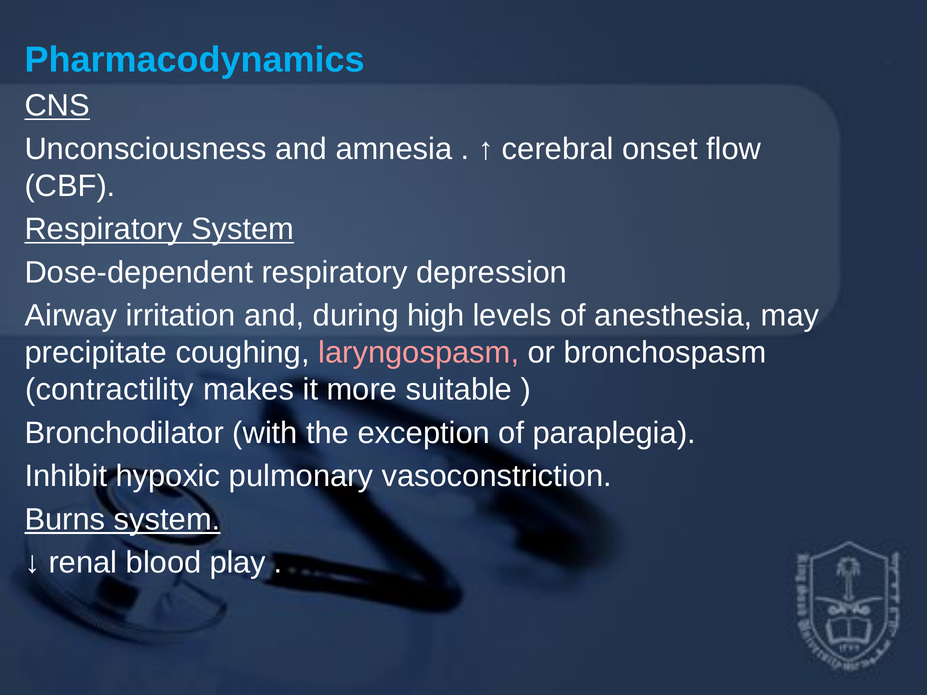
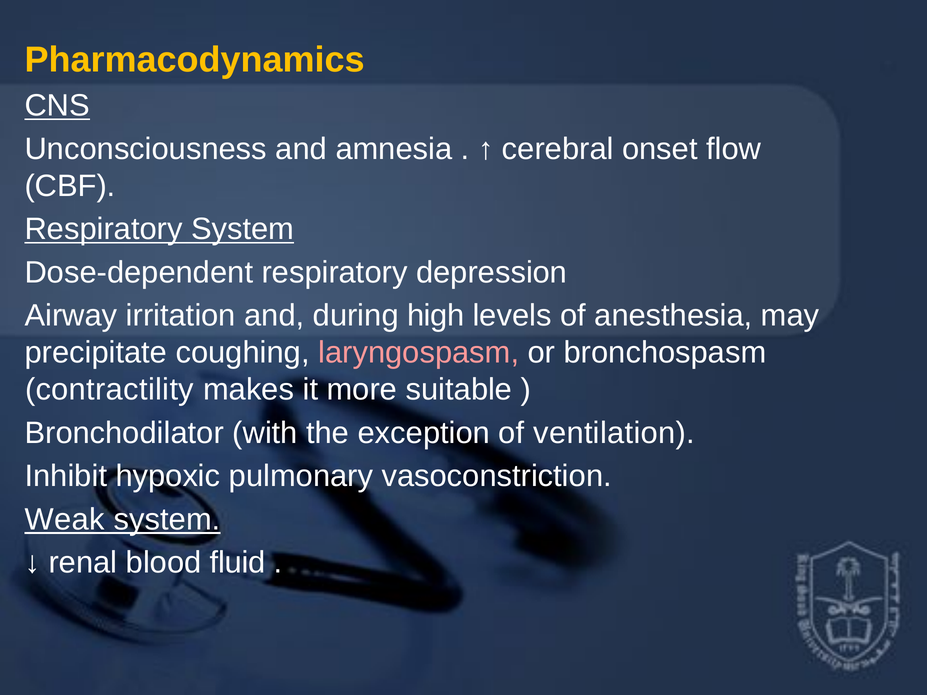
Pharmacodynamics colour: light blue -> yellow
paraplegia: paraplegia -> ventilation
Burns: Burns -> Weak
play: play -> fluid
